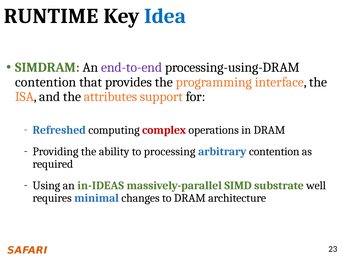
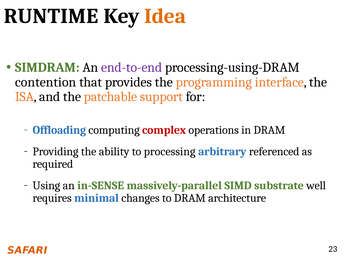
Idea colour: blue -> orange
attributes: attributes -> patchable
Refreshed: Refreshed -> Offloading
arbitrary contention: contention -> referenced
in-IDEAS: in-IDEAS -> in-SENSE
